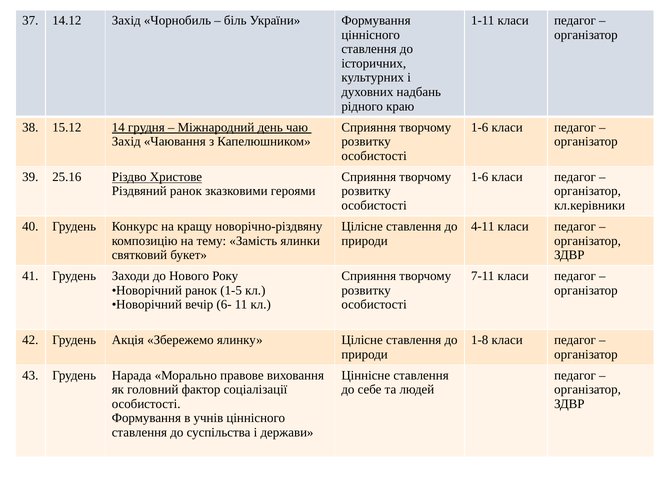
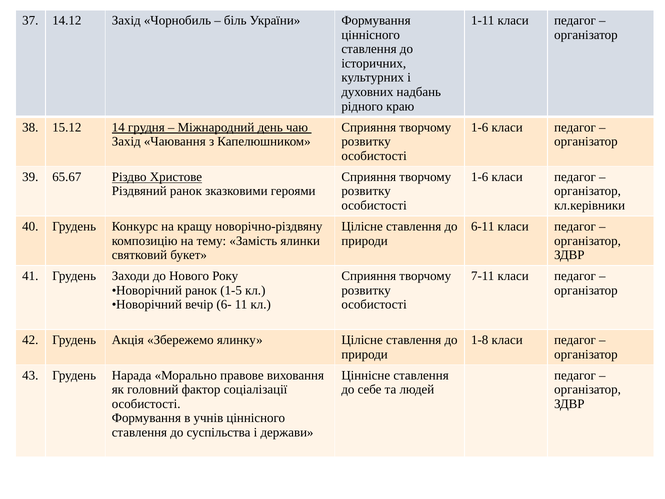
25.16: 25.16 -> 65.67
4-11: 4-11 -> 6-11
